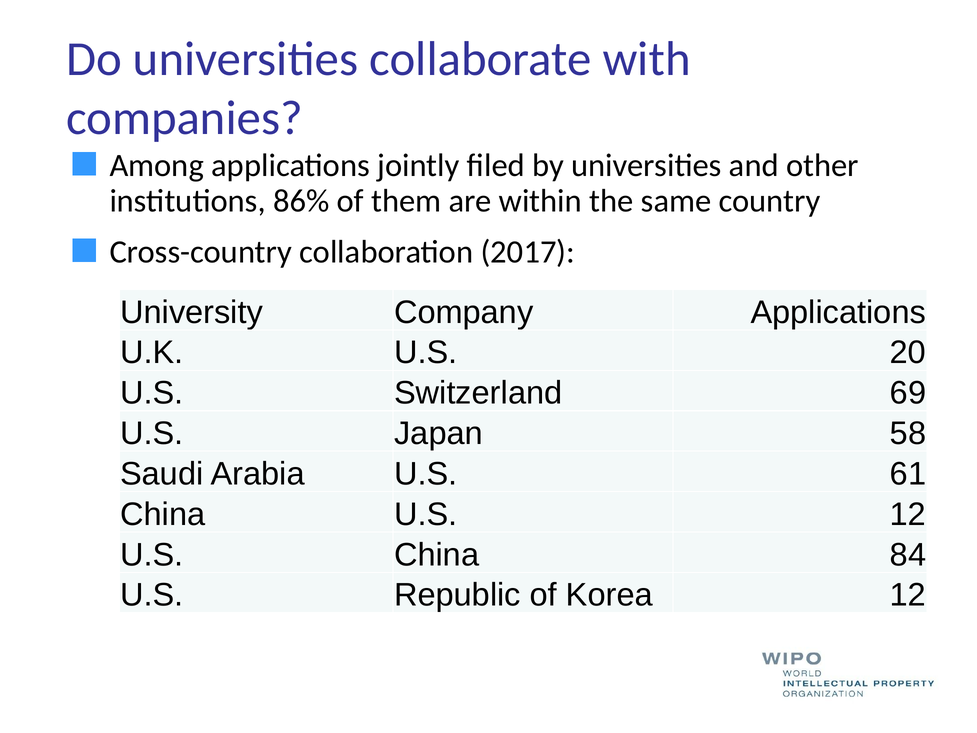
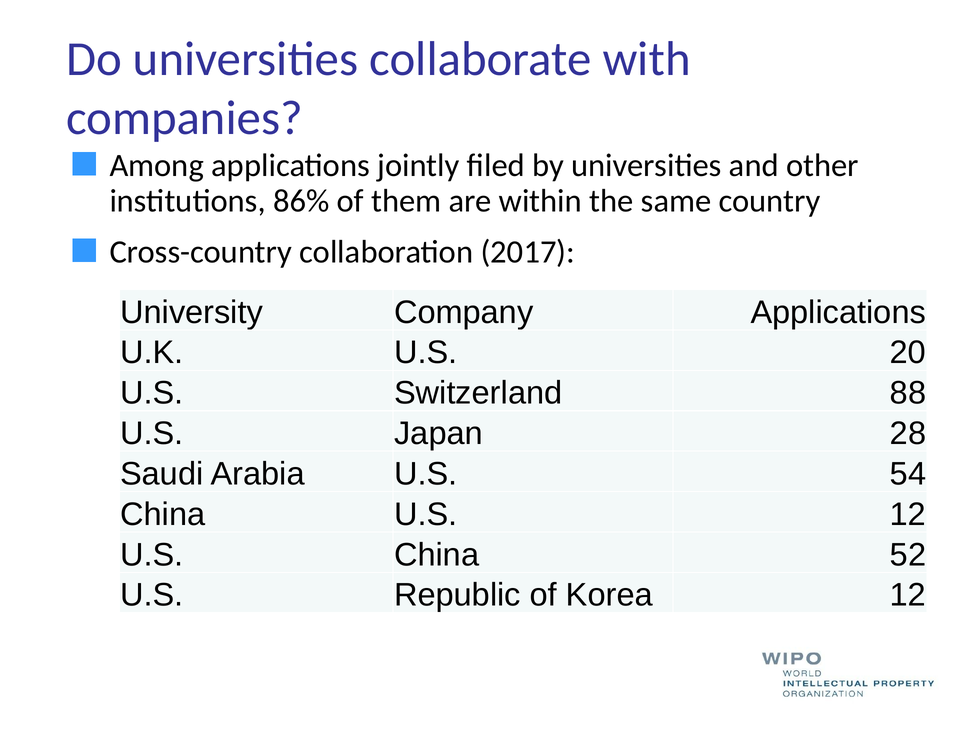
69: 69 -> 88
58: 58 -> 28
61: 61 -> 54
84: 84 -> 52
